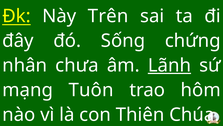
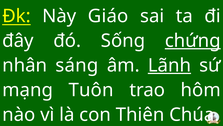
Trên: Trên -> Giáo
chứng underline: none -> present
chưa: chưa -> sáng
